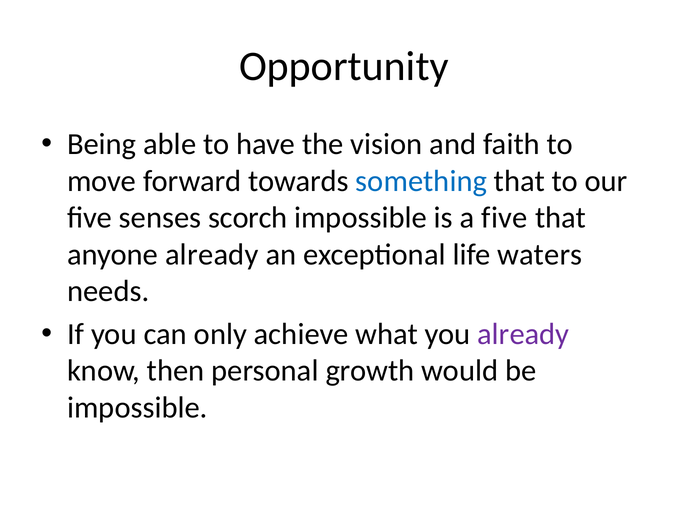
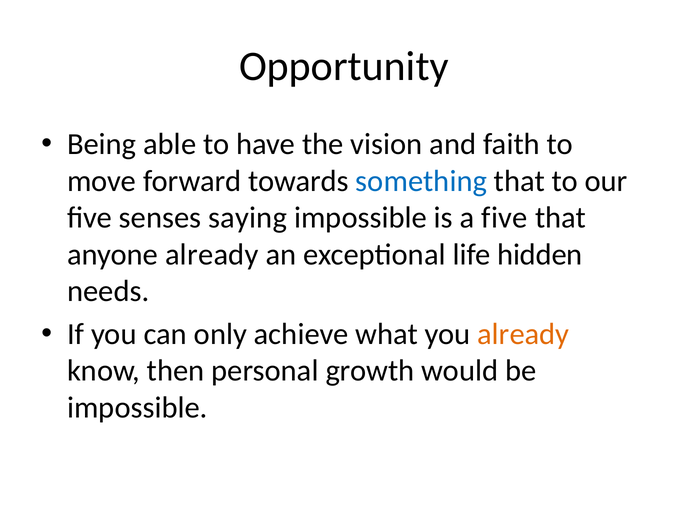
scorch: scorch -> saying
waters: waters -> hidden
already at (523, 334) colour: purple -> orange
